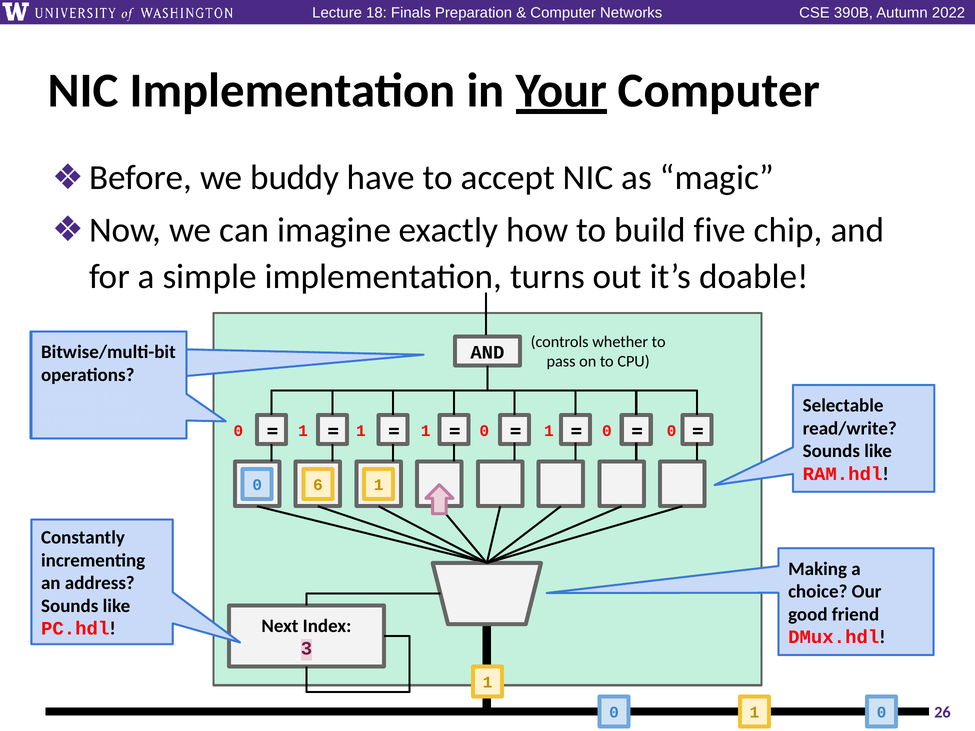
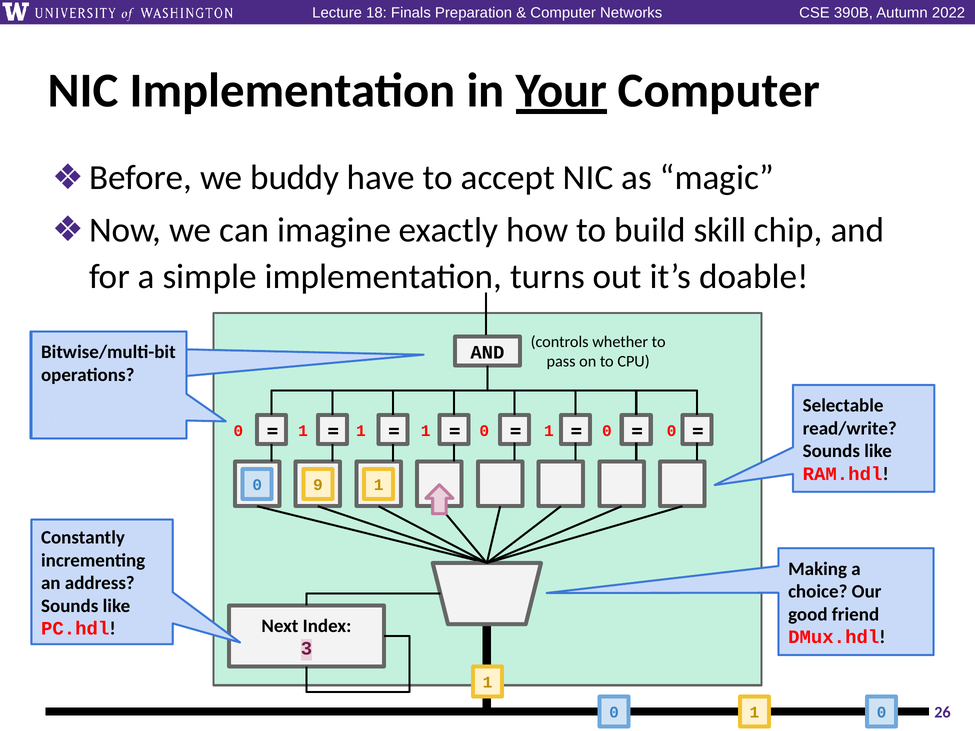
five: five -> skill
6: 6 -> 9
